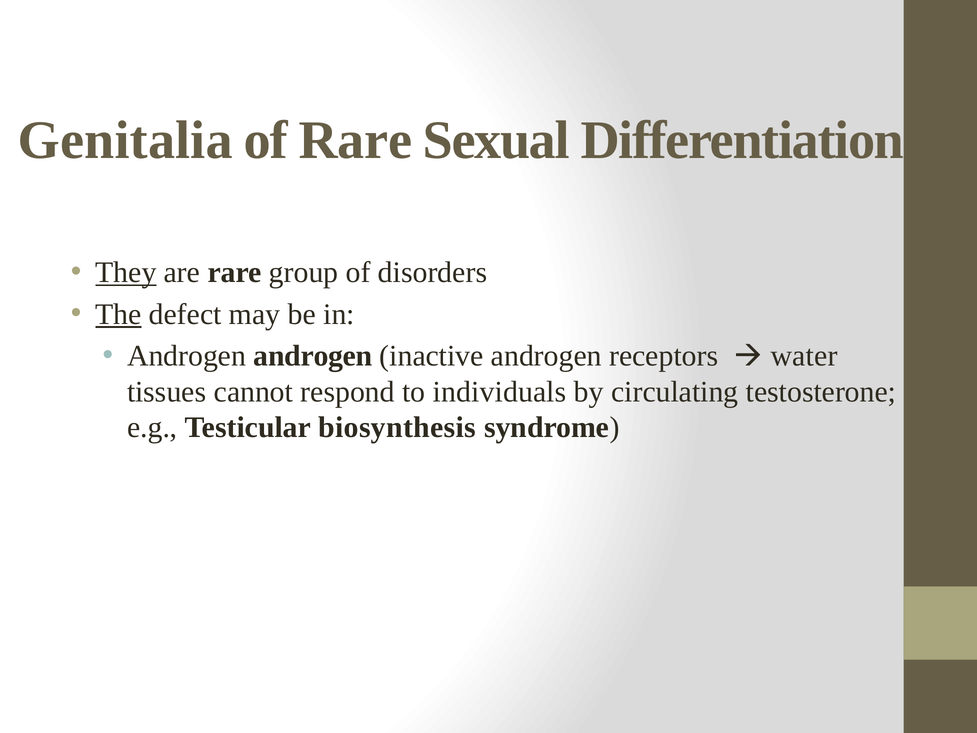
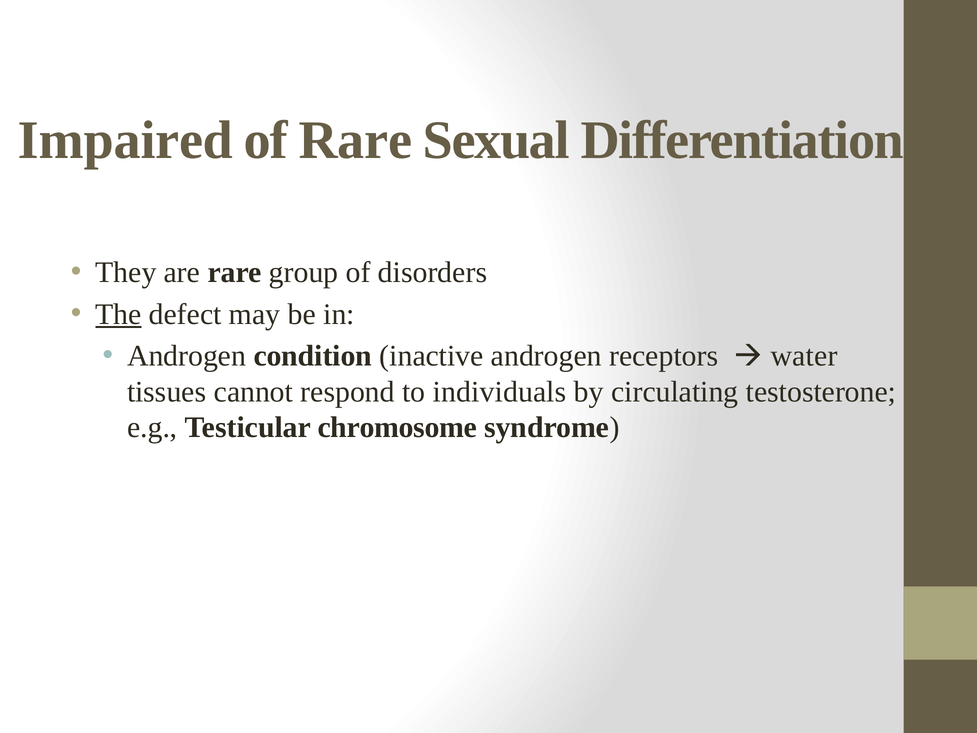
Genitalia: Genitalia -> Impaired
They underline: present -> none
Androgen androgen: androgen -> condition
biosynthesis: biosynthesis -> chromosome
